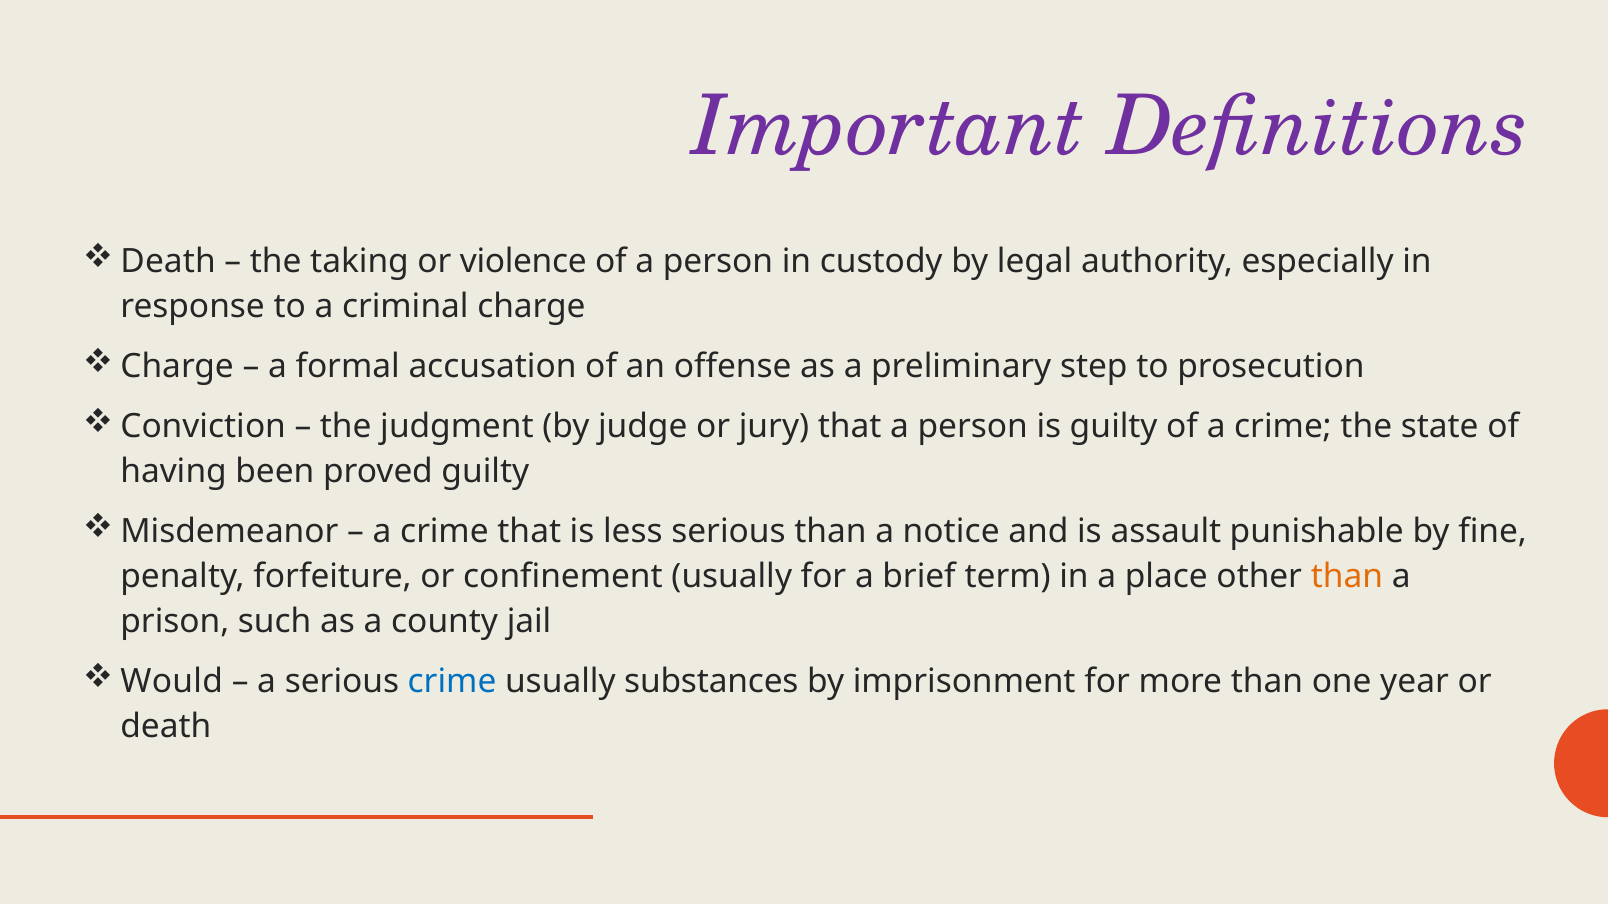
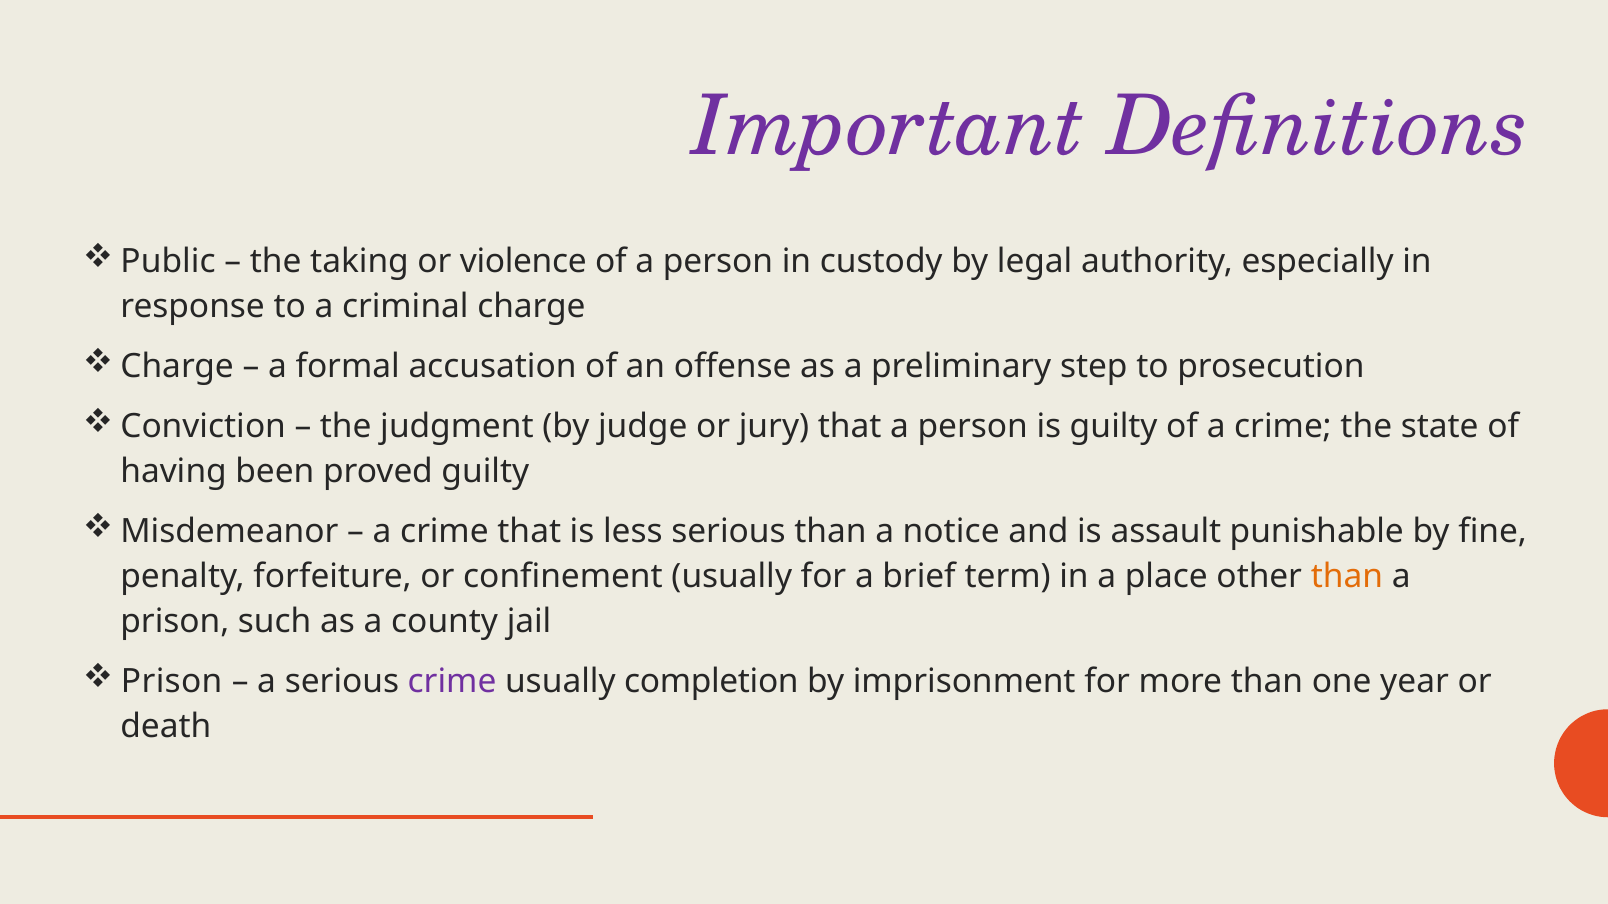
Death at (168, 262): Death -> Public
Would at (172, 682): Would -> Prison
crime at (452, 682) colour: blue -> purple
substances: substances -> completion
